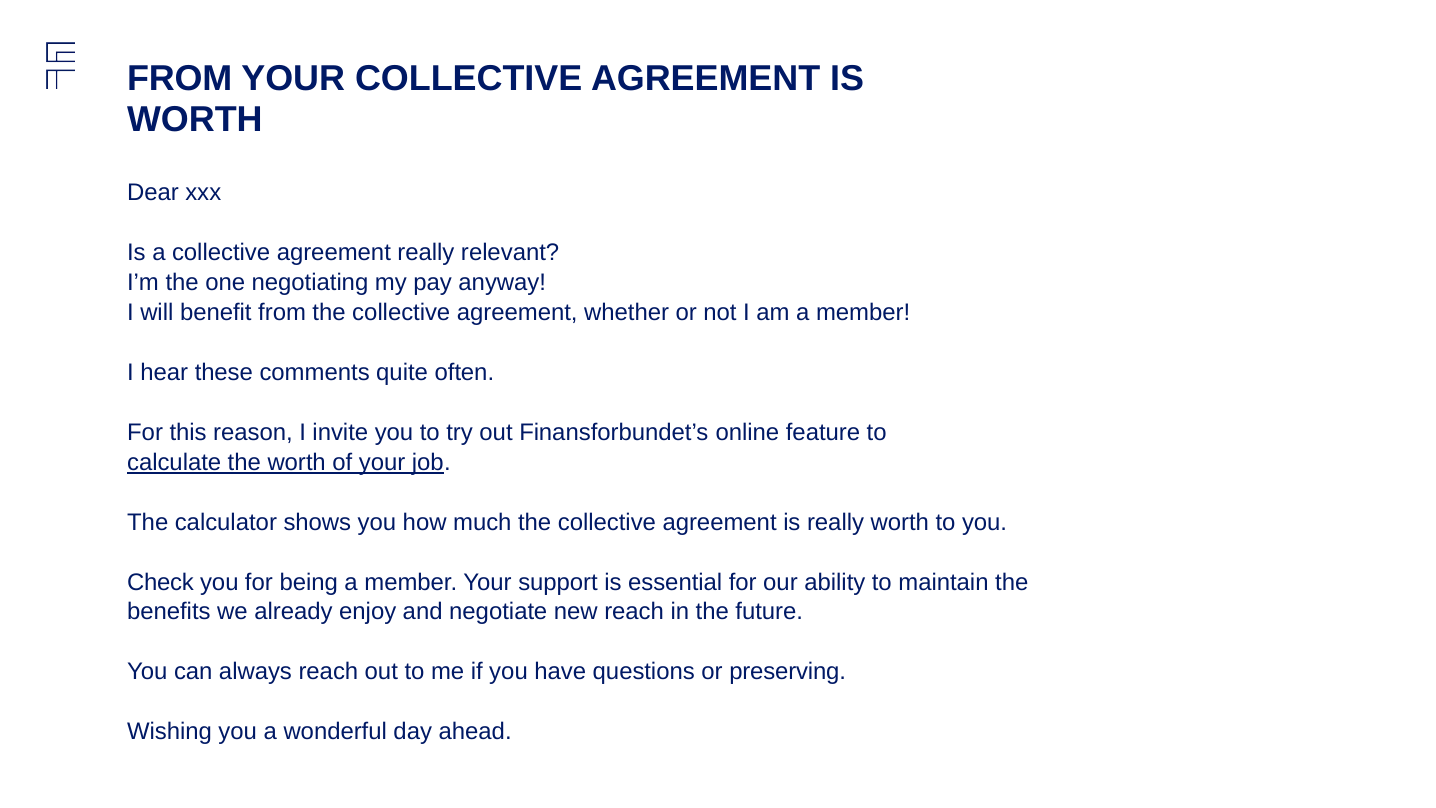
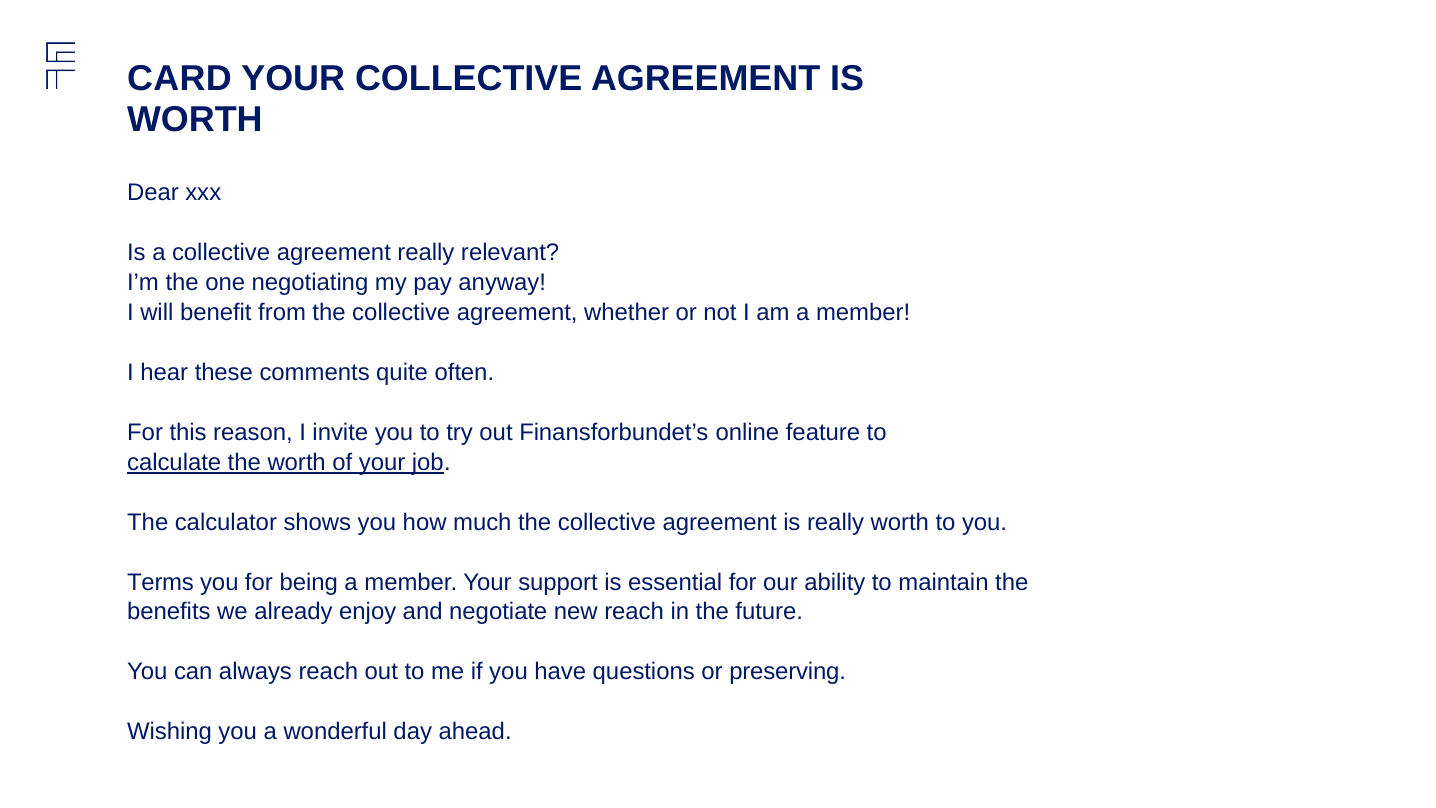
FROM at (180, 79): FROM -> CARD
Check: Check -> Terms
